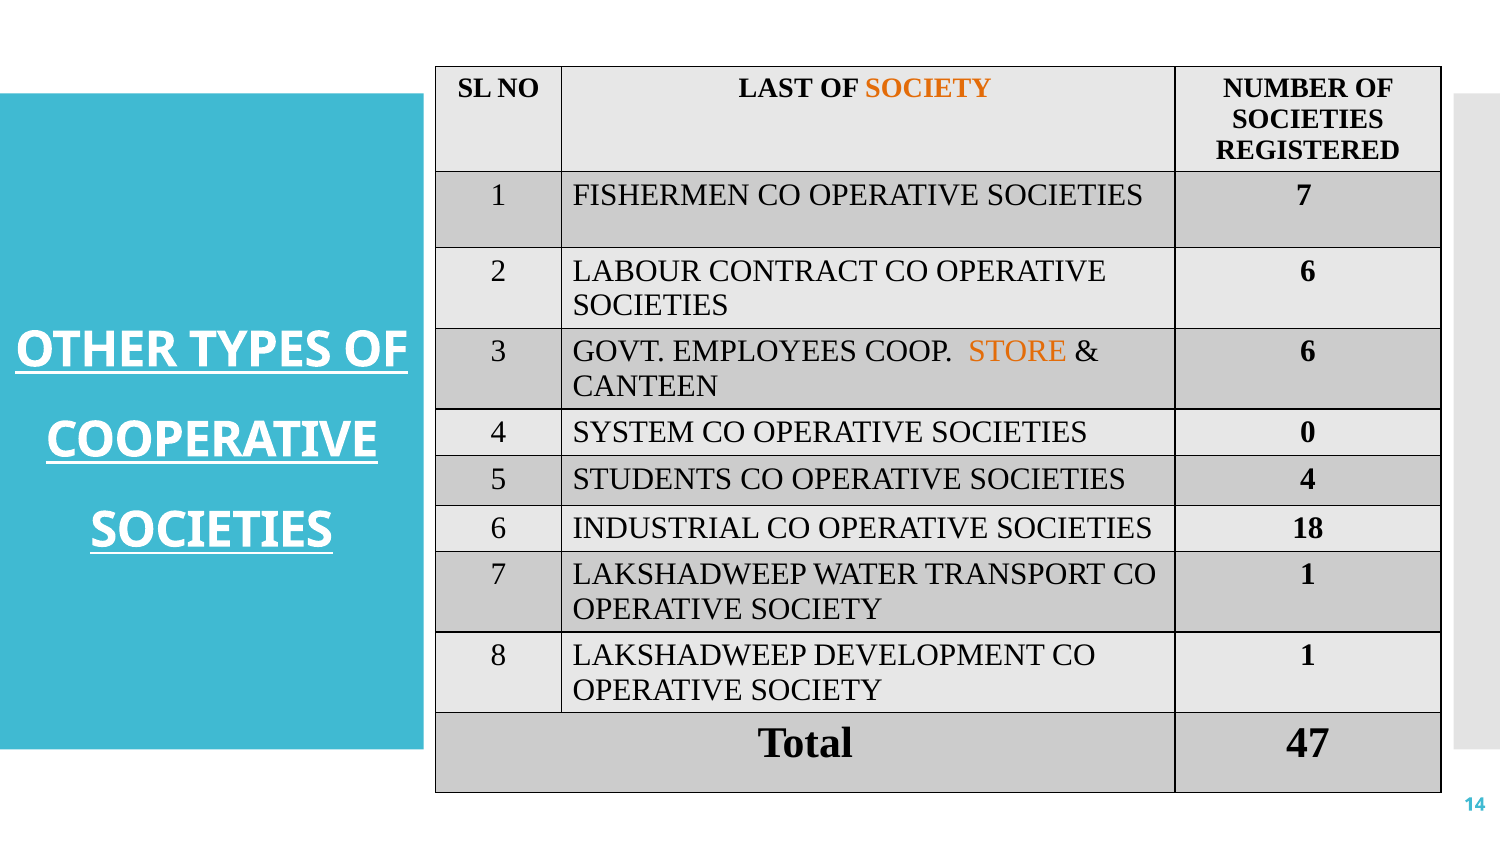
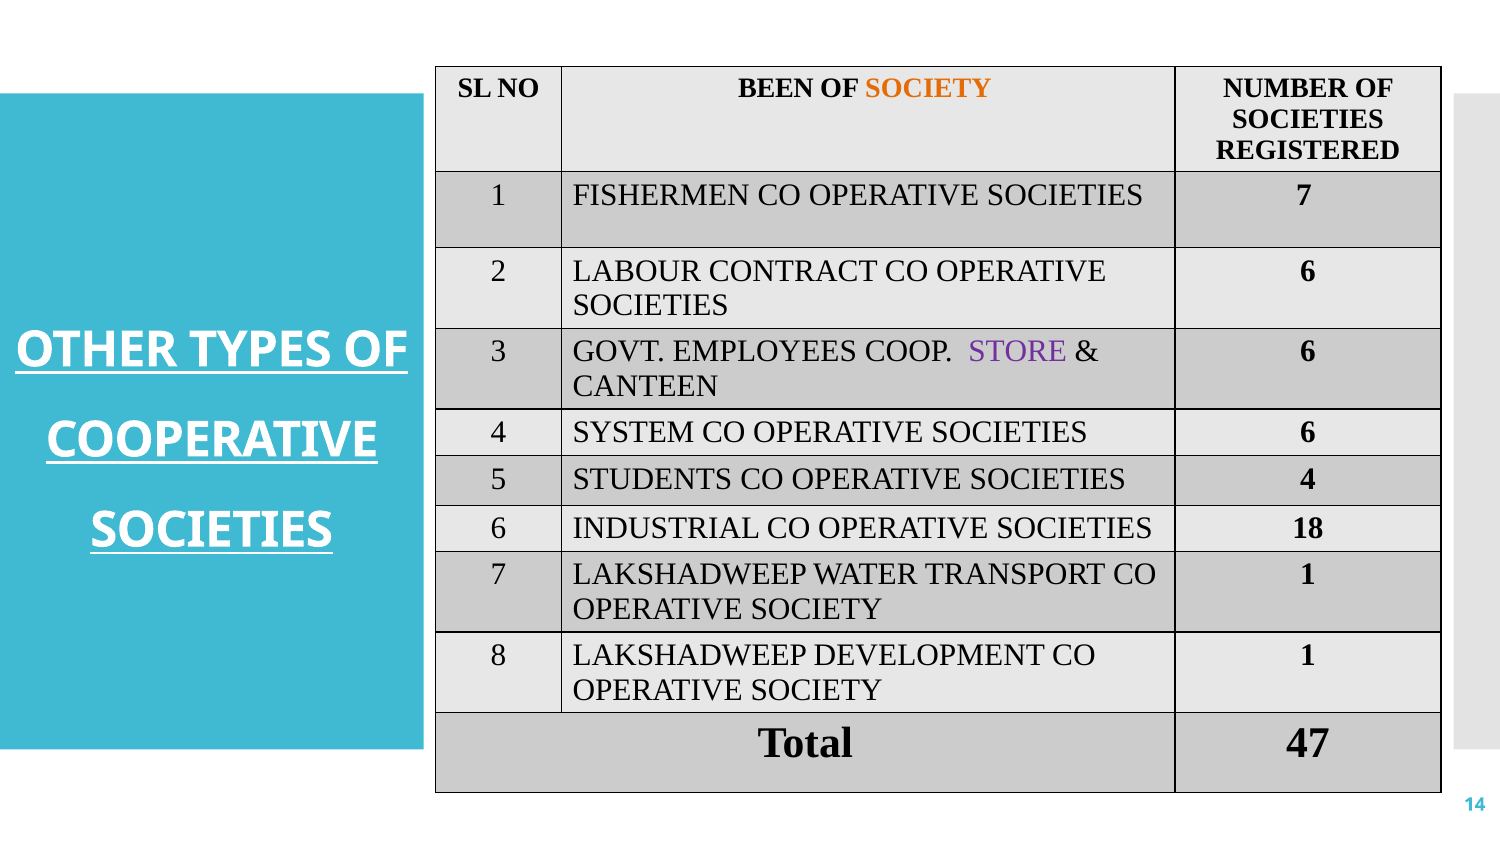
LAST: LAST -> BEEN
STORE colour: orange -> purple
0 at (1308, 432): 0 -> 6
